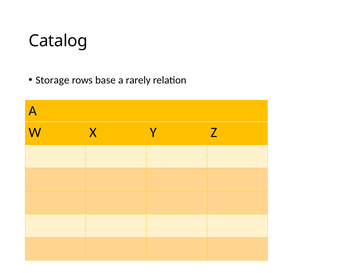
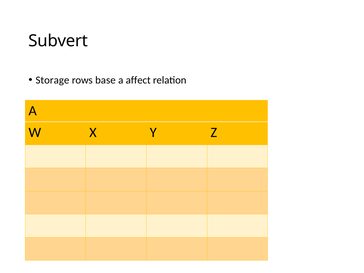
Catalog: Catalog -> Subvert
rarely: rarely -> affect
